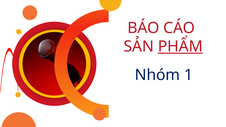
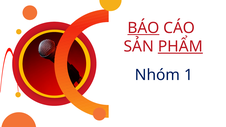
BÁO underline: none -> present
